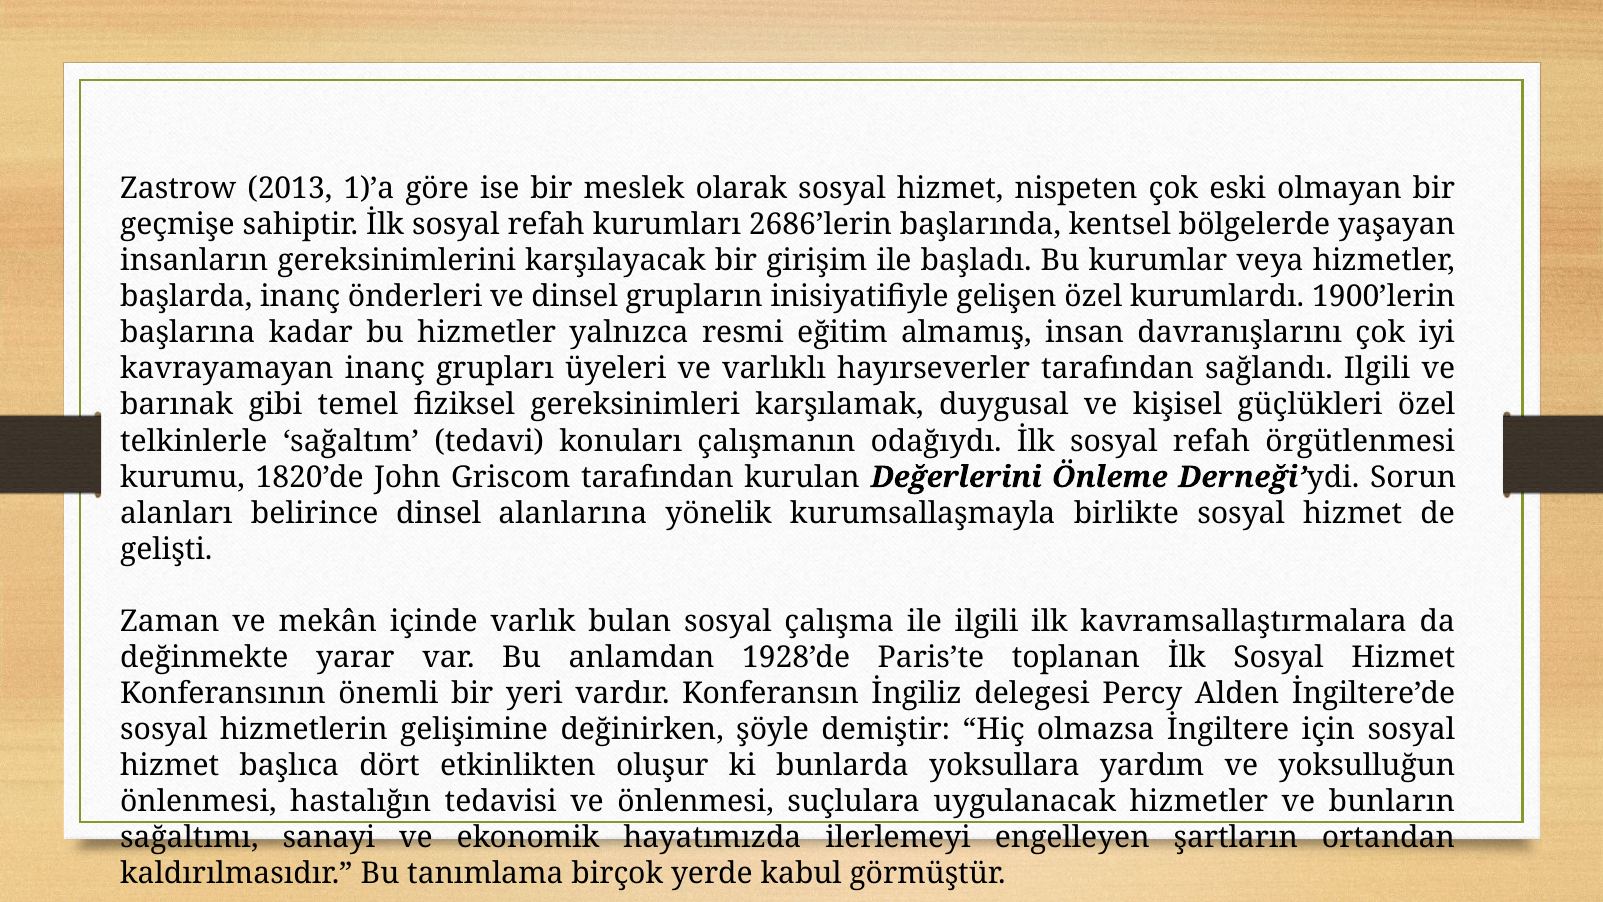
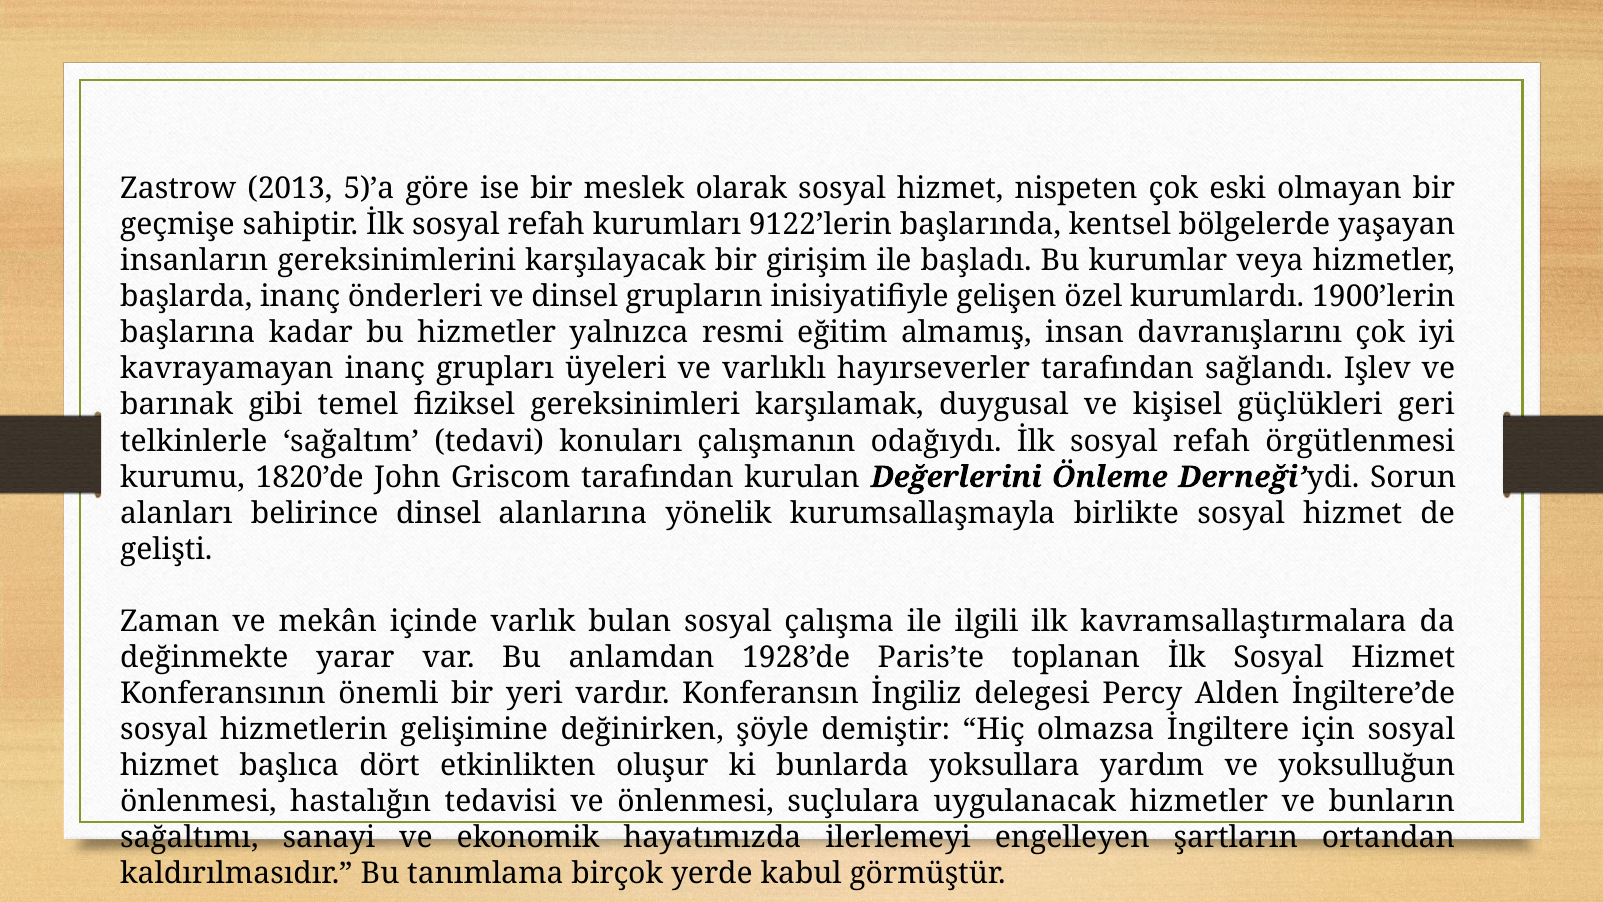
1)’a: 1)’a -> 5)’a
2686’lerin: 2686’lerin -> 9122’lerin
sağlandı Ilgili: Ilgili -> Işlev
güçlükleri özel: özel -> geri
